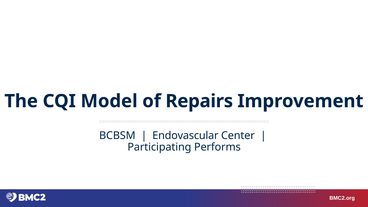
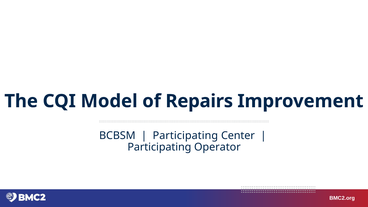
Endovascular at (185, 136): Endovascular -> Participating
Performs: Performs -> Operator
